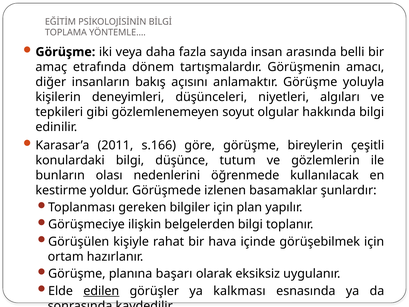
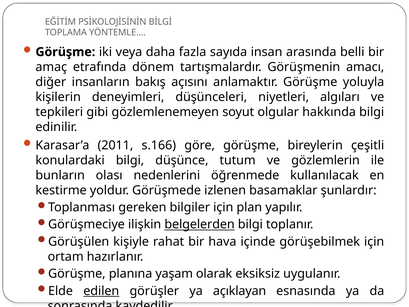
belgelerden at (200, 224) underline: none -> present
başarı: başarı -> yaşam
kalkması: kalkması -> açıklayan
